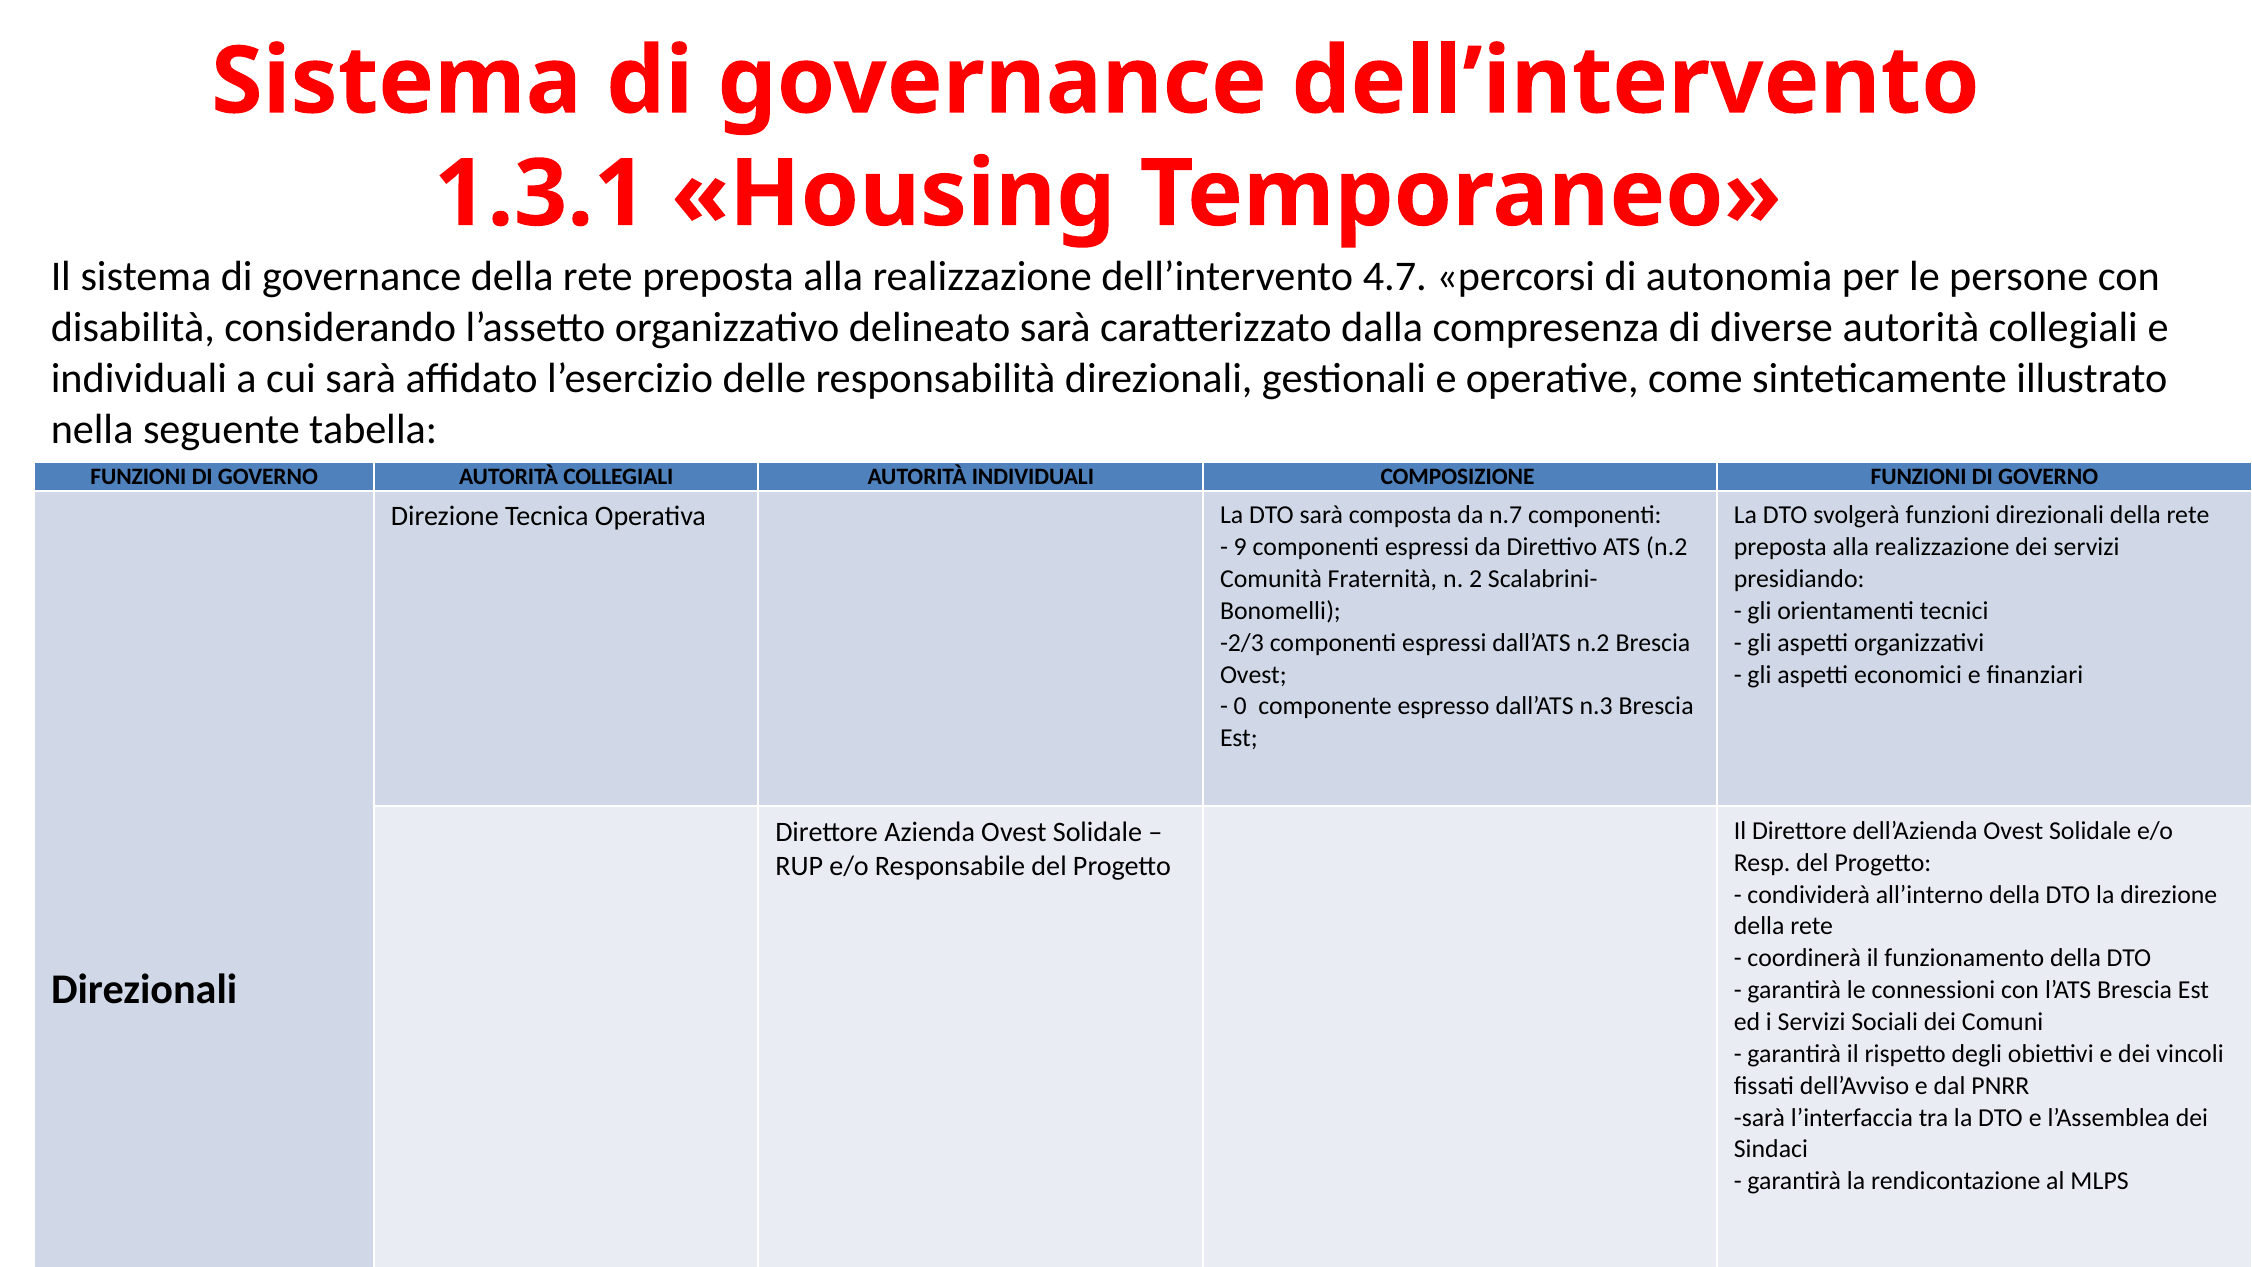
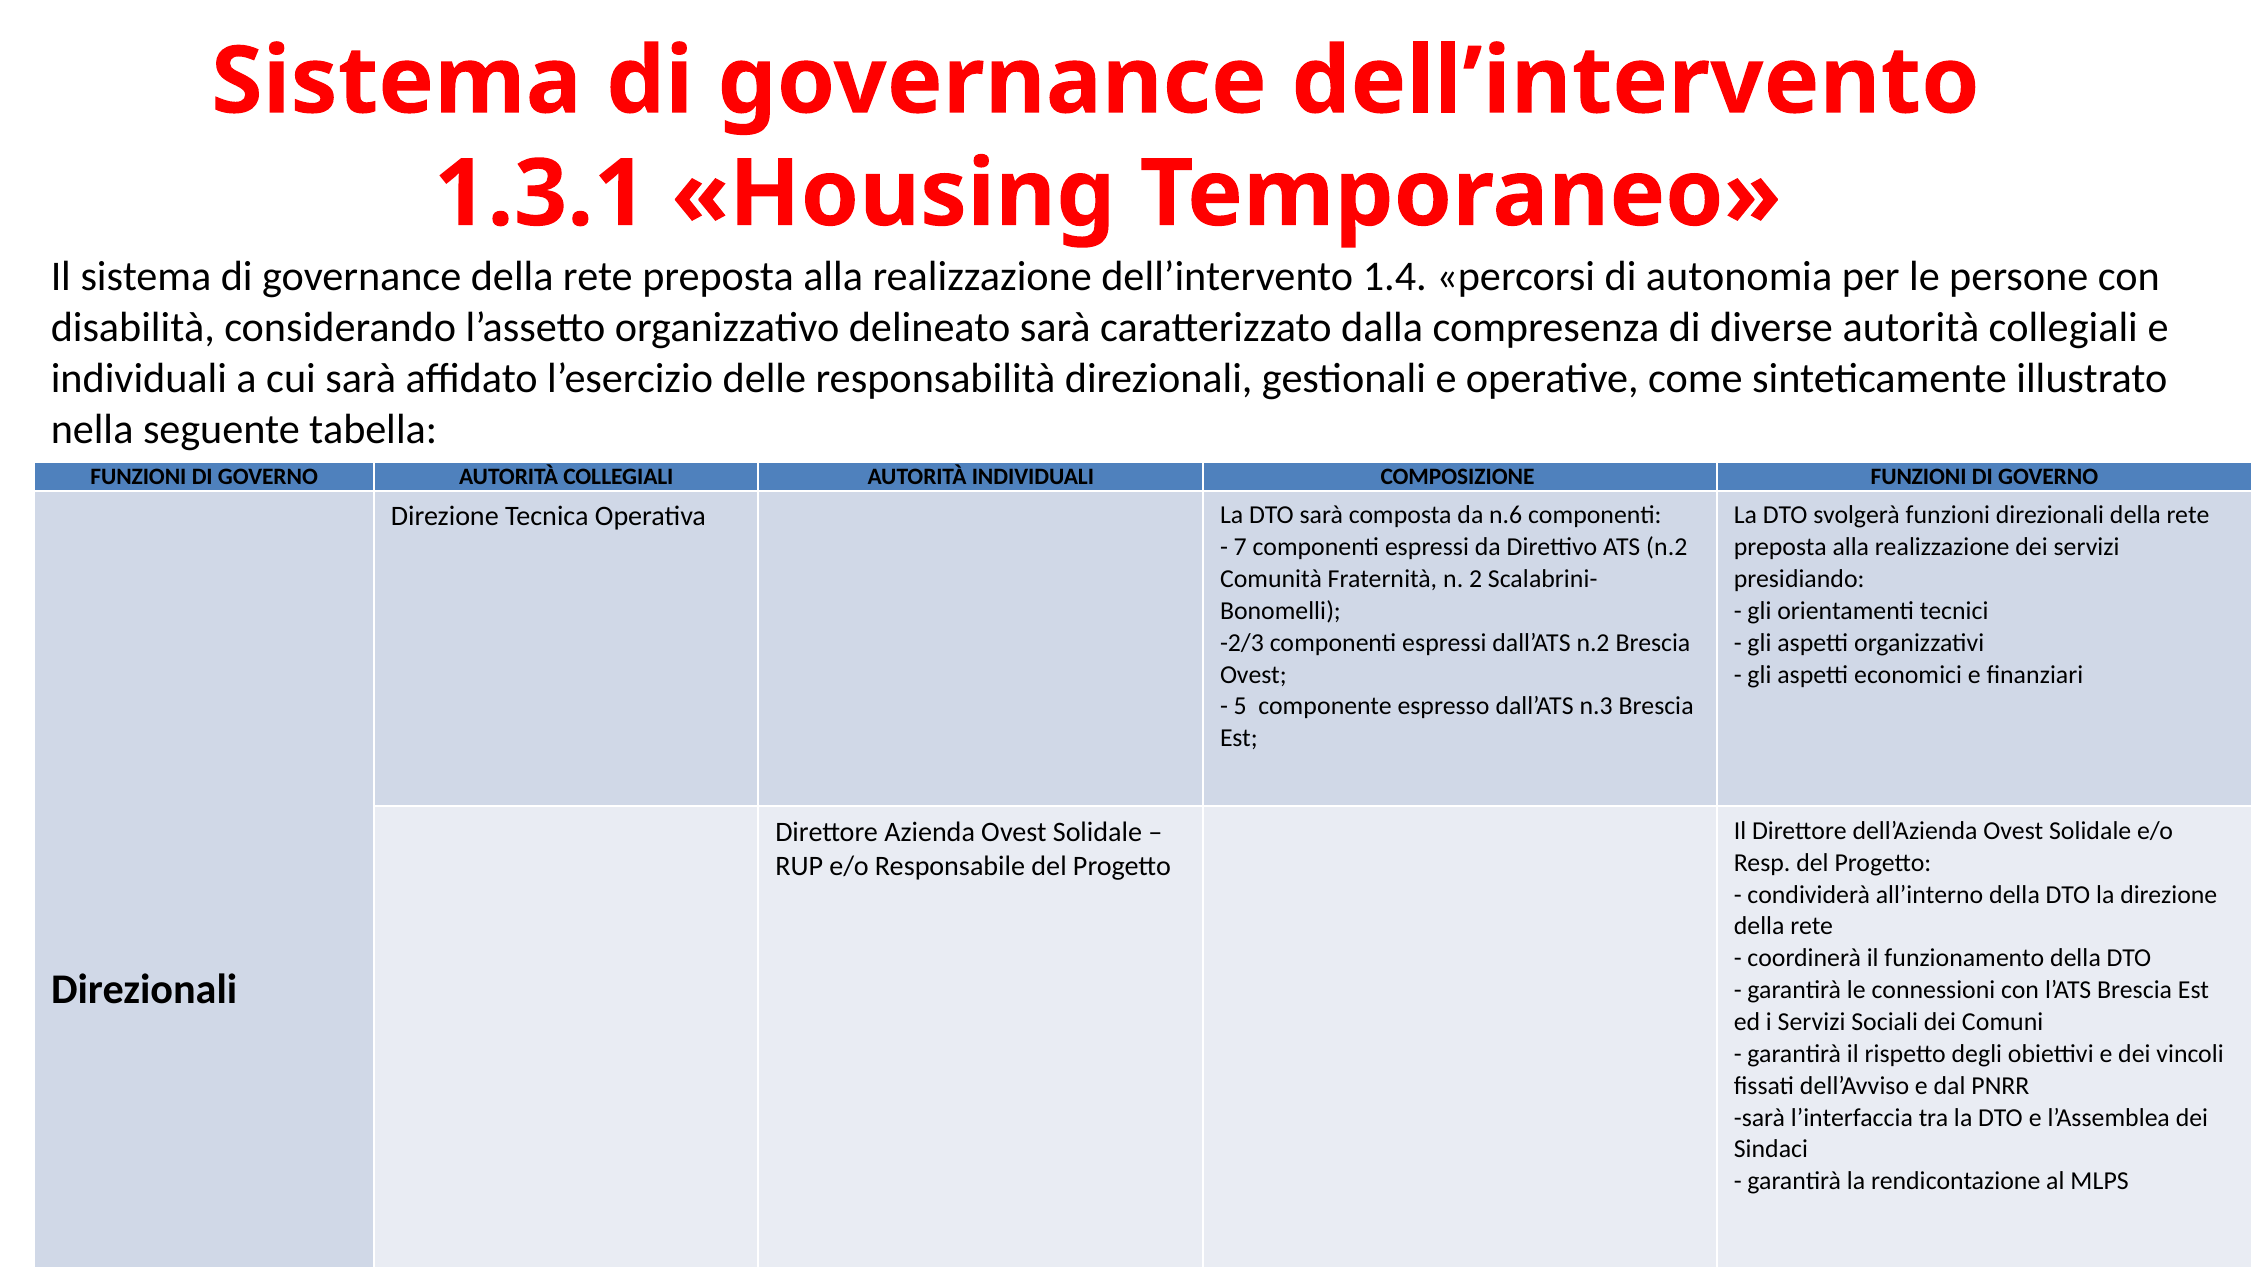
4.7: 4.7 -> 1.4
n.7: n.7 -> n.6
9: 9 -> 7
0: 0 -> 5
